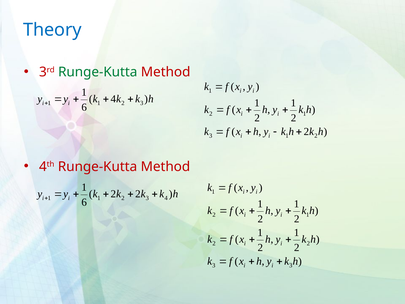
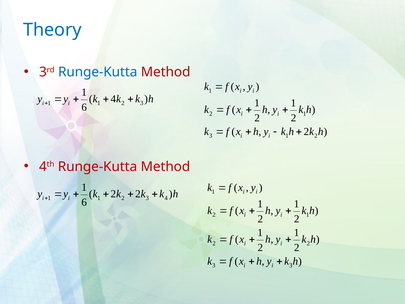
Runge-Kutta at (98, 72) colour: green -> blue
